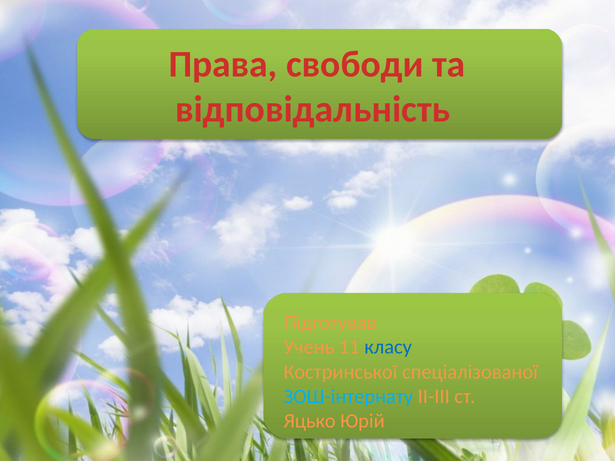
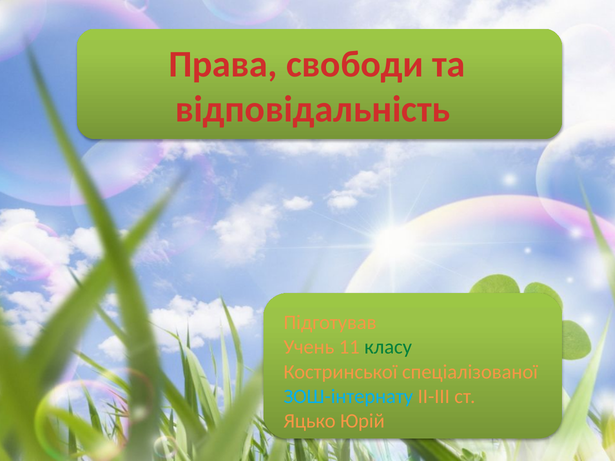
класу colour: blue -> green
